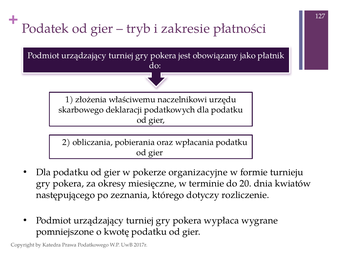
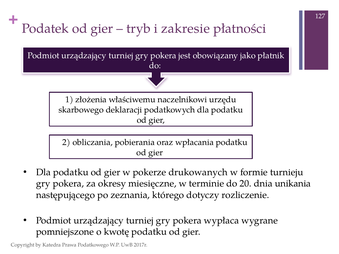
organizacyjne: organizacyjne -> drukowanych
kwiatów: kwiatów -> unikania
